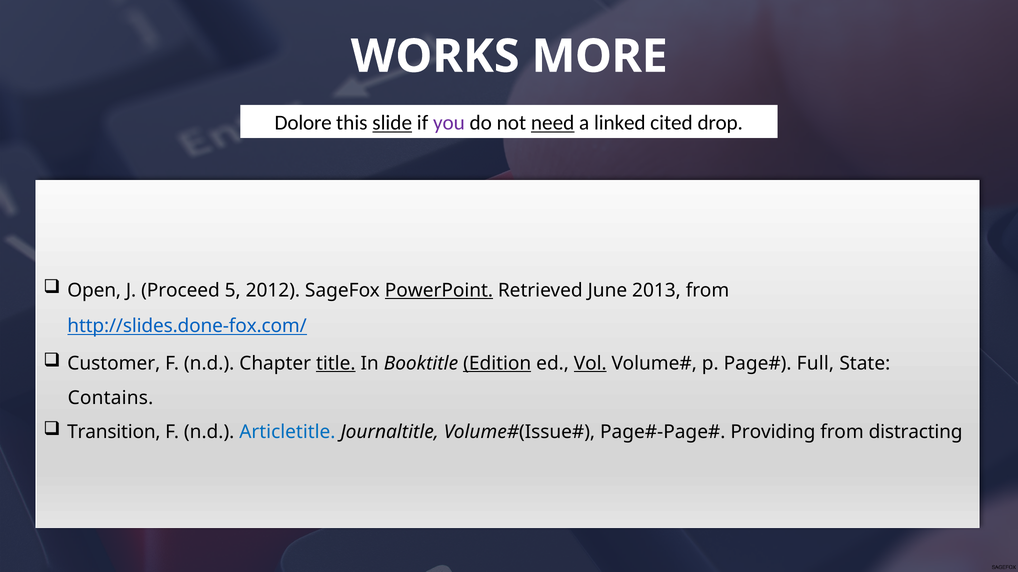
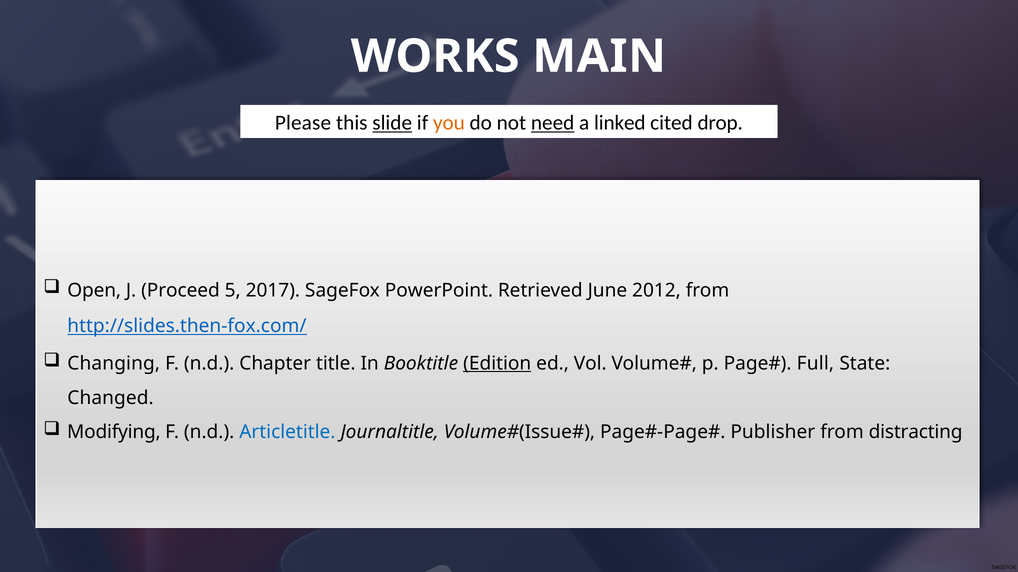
MORE: MORE -> MAIN
Dolore: Dolore -> Please
you colour: purple -> orange
2012: 2012 -> 2017
PowerPoint underline: present -> none
2013: 2013 -> 2012
http://slides.done-fox.com/: http://slides.done-fox.com/ -> http://slides.then-fox.com/
Customer: Customer -> Changing
title underline: present -> none
Vol underline: present -> none
Contains: Contains -> Changed
Transition: Transition -> Modifying
Providing: Providing -> Publisher
